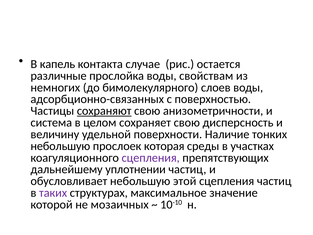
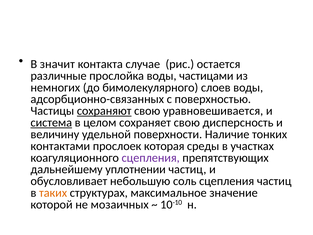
капель: капель -> значит
свойствам: свойствам -> частицами
анизометричности: анизометричности -> уравновешивается
система underline: none -> present
небольшую at (60, 146): небольшую -> контактами
этой: этой -> соль
таких colour: purple -> orange
